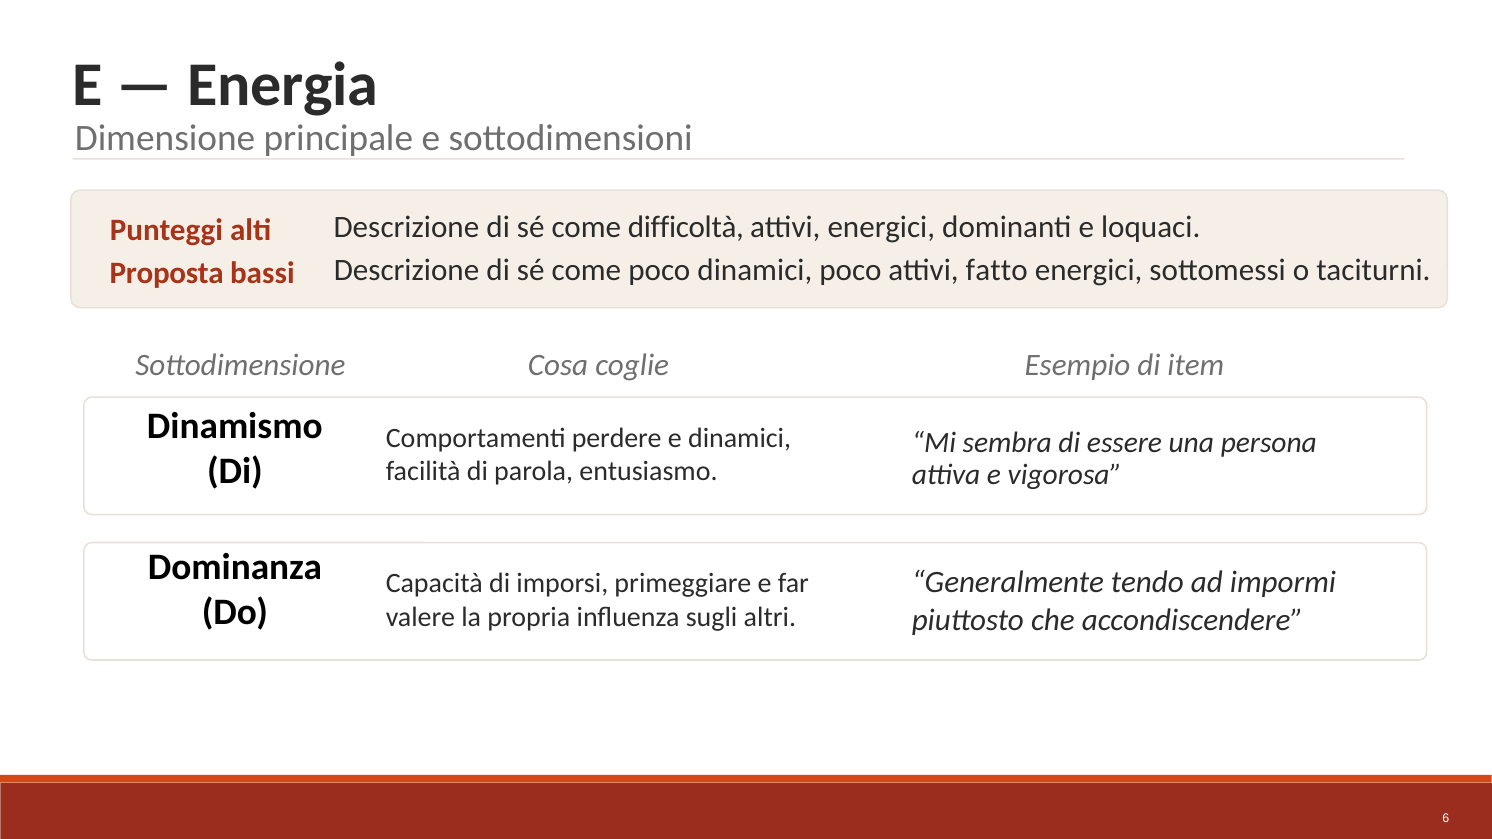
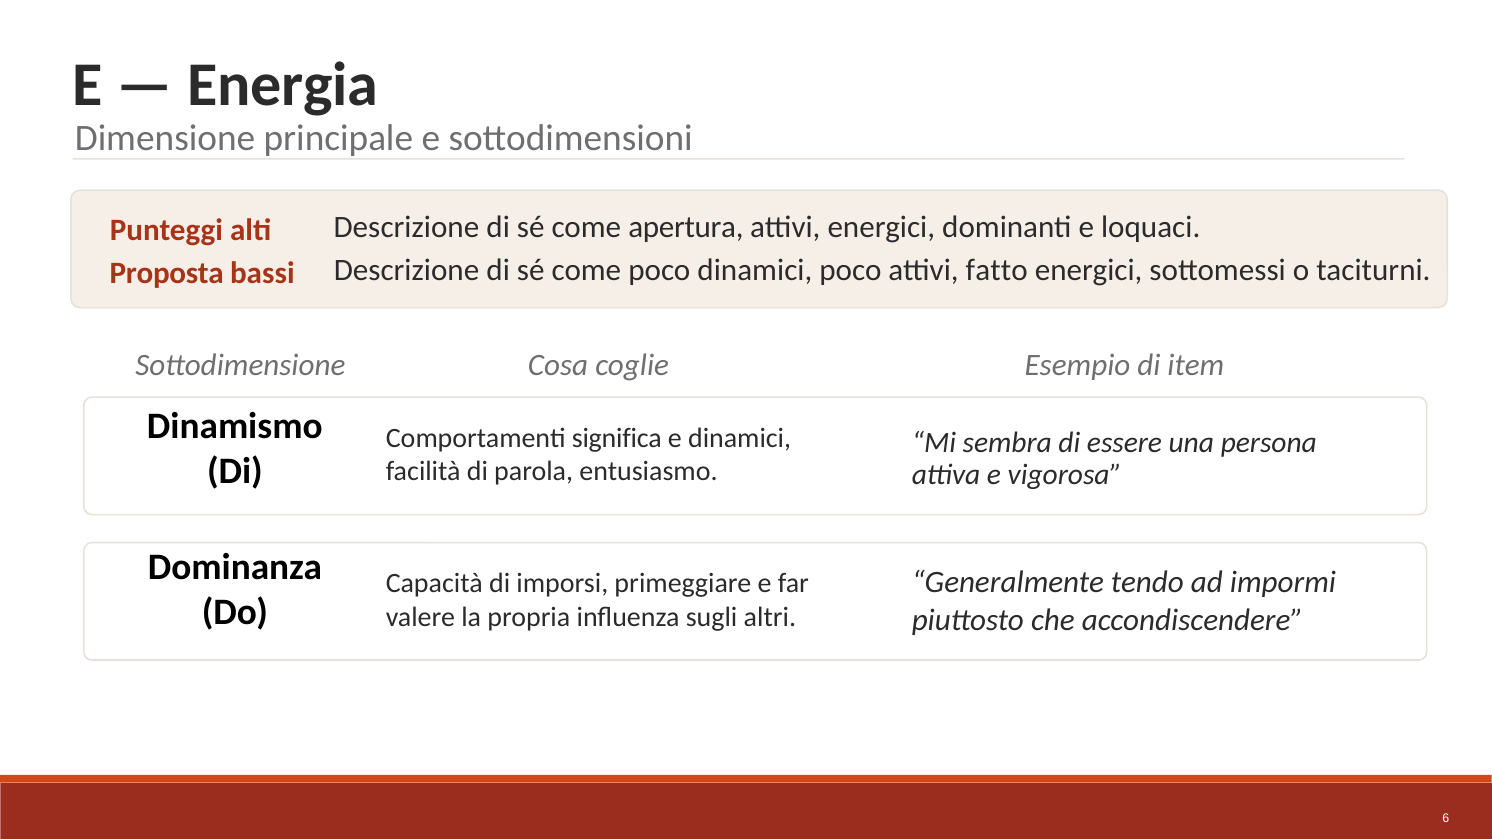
difficoltà: difficoltà -> apertura
perdere: perdere -> significa
